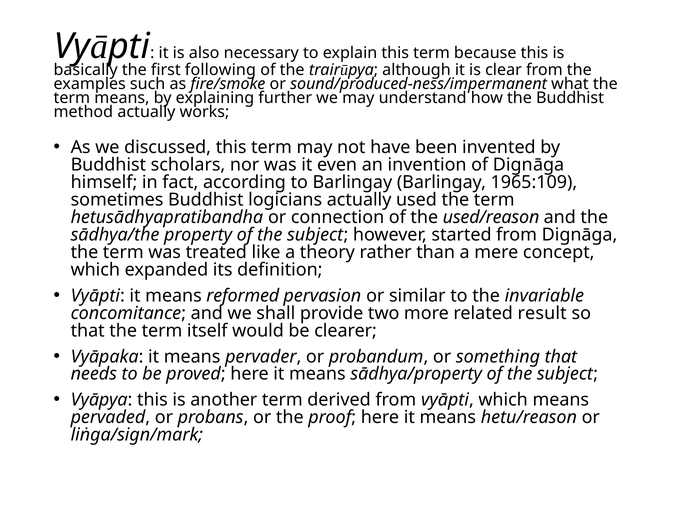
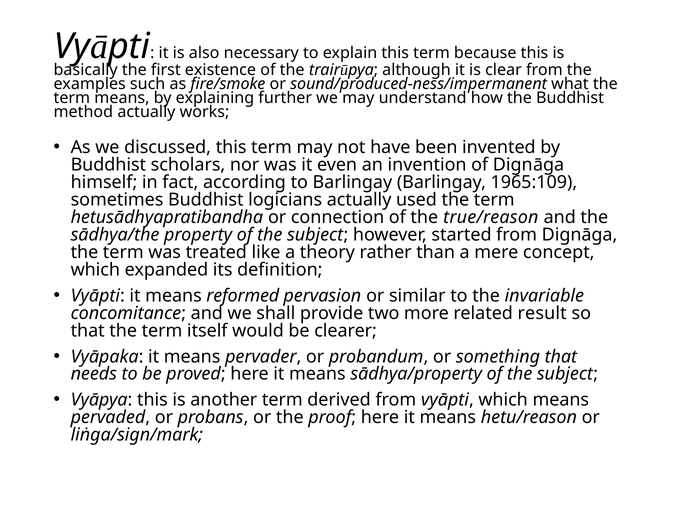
following: following -> existence
used/reason: used/reason -> true/reason
